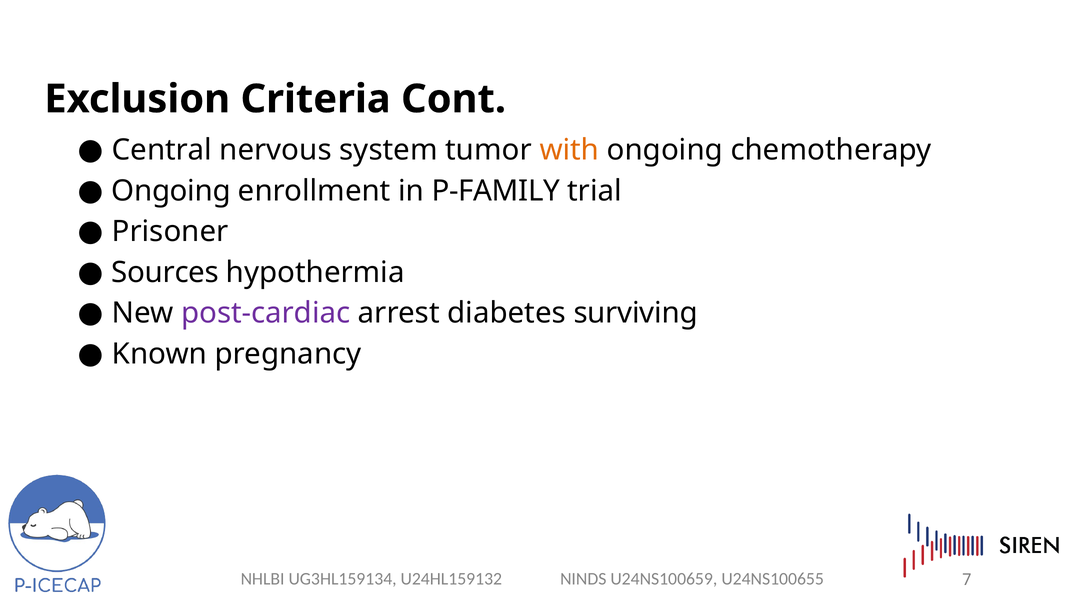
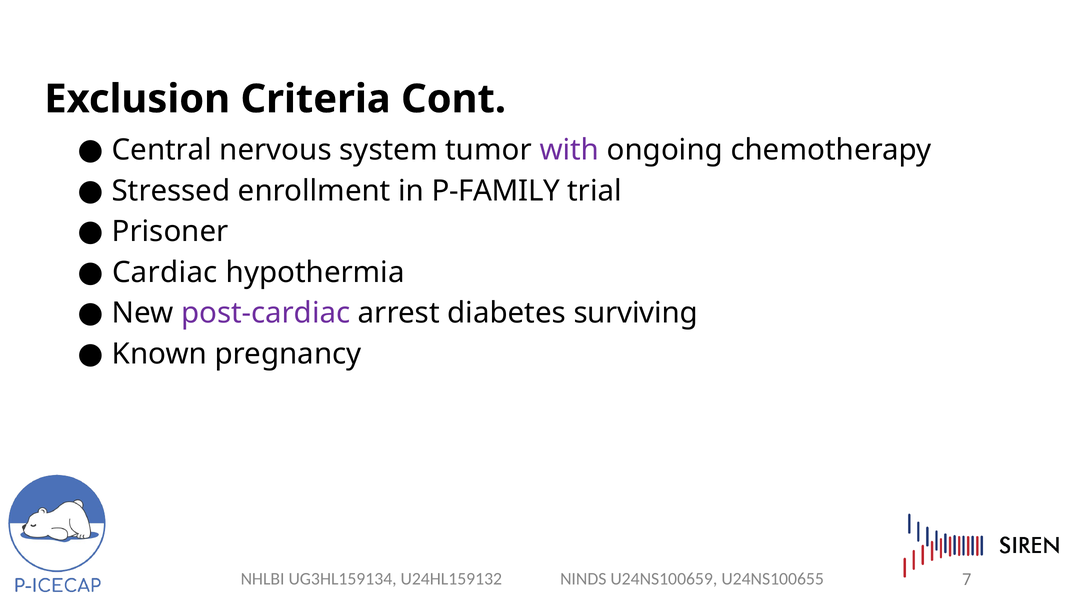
with colour: orange -> purple
Ongoing at (171, 191): Ongoing -> Stressed
Sources: Sources -> Cardiac
